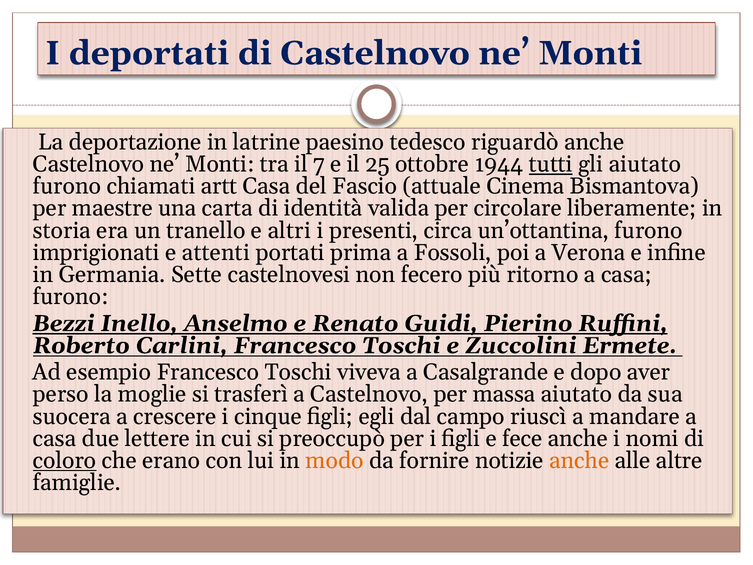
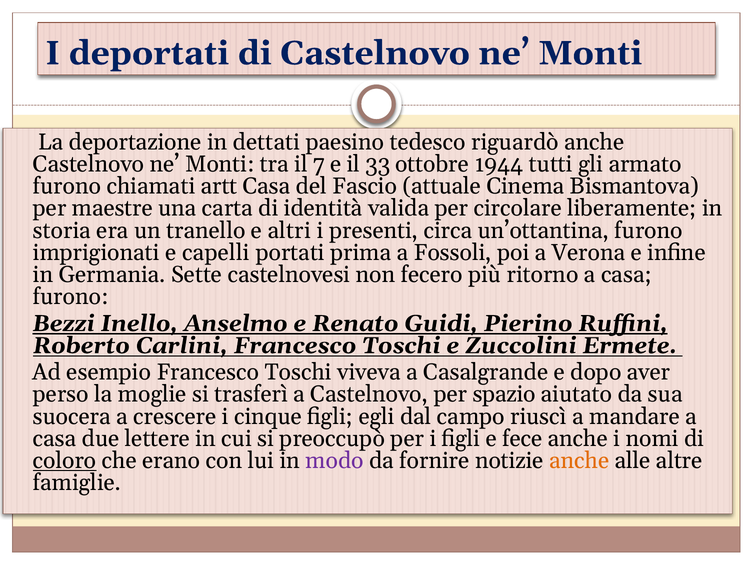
latrine: latrine -> dettati
25: 25 -> 33
tutti underline: present -> none
gli aiutato: aiutato -> armato
attenti: attenti -> capelli
massa: massa -> spazio
modo colour: orange -> purple
